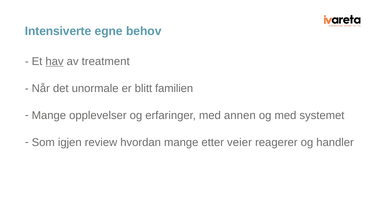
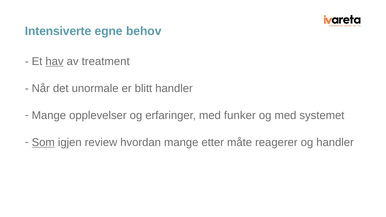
blitt familien: familien -> handler
annen: annen -> funker
Som underline: none -> present
veier: veier -> måte
